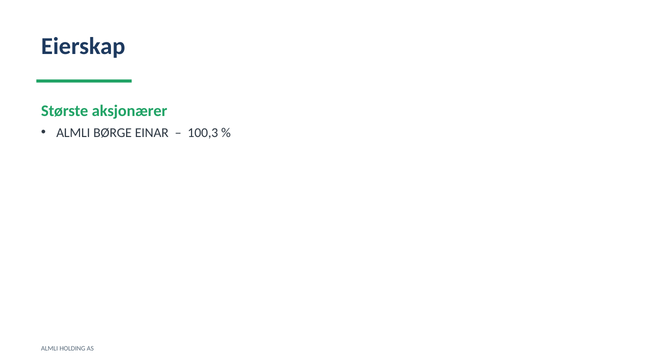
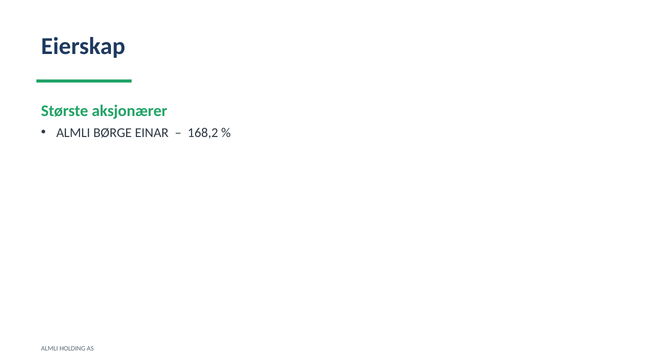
100,3: 100,3 -> 168,2
